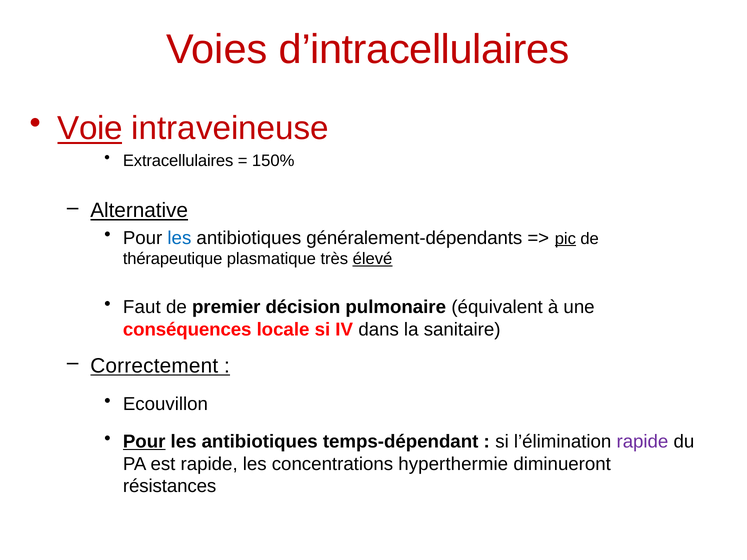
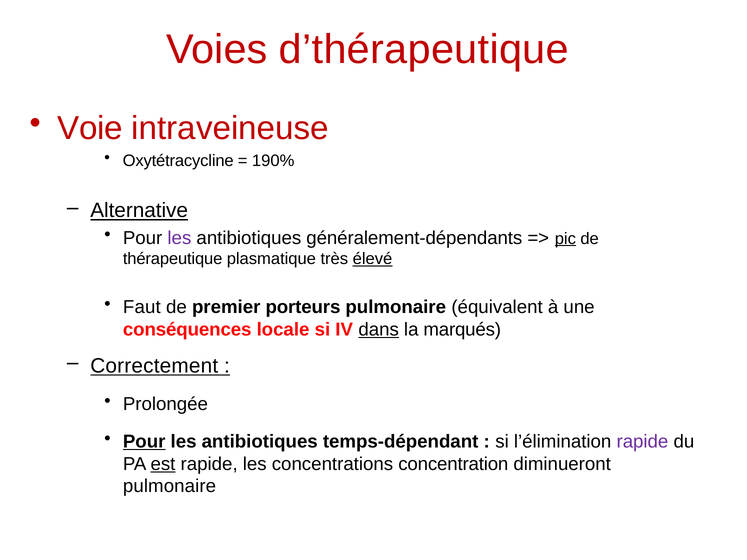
d’intracellulaires: d’intracellulaires -> d’thérapeutique
Voie underline: present -> none
Extracellulaires: Extracellulaires -> Oxytétracycline
150%: 150% -> 190%
les at (179, 238) colour: blue -> purple
décision: décision -> porteurs
dans underline: none -> present
sanitaire: sanitaire -> marqués
Ecouvillon: Ecouvillon -> Prolongée
est underline: none -> present
hyperthermie: hyperthermie -> concentration
résistances at (170, 487): résistances -> pulmonaire
